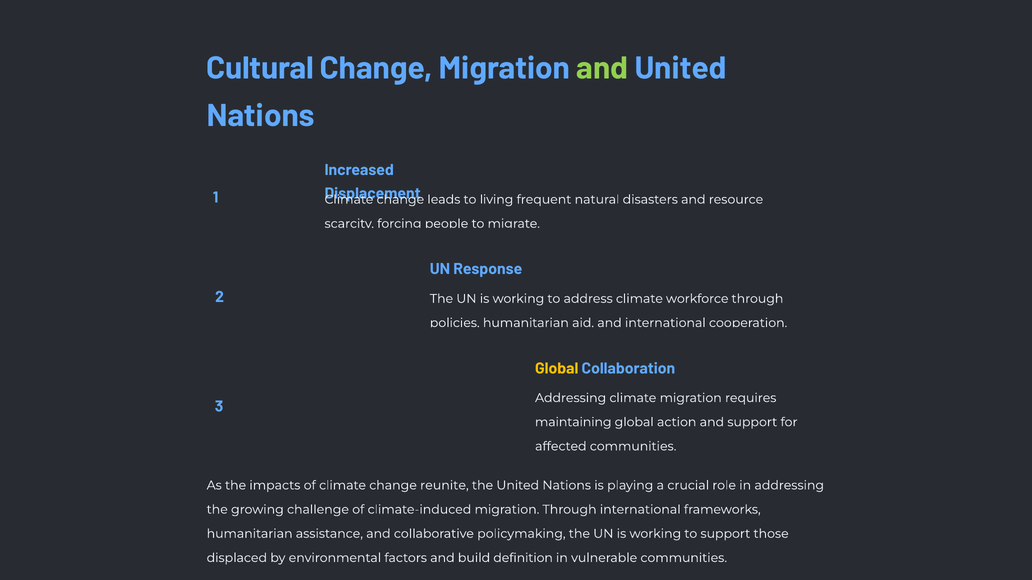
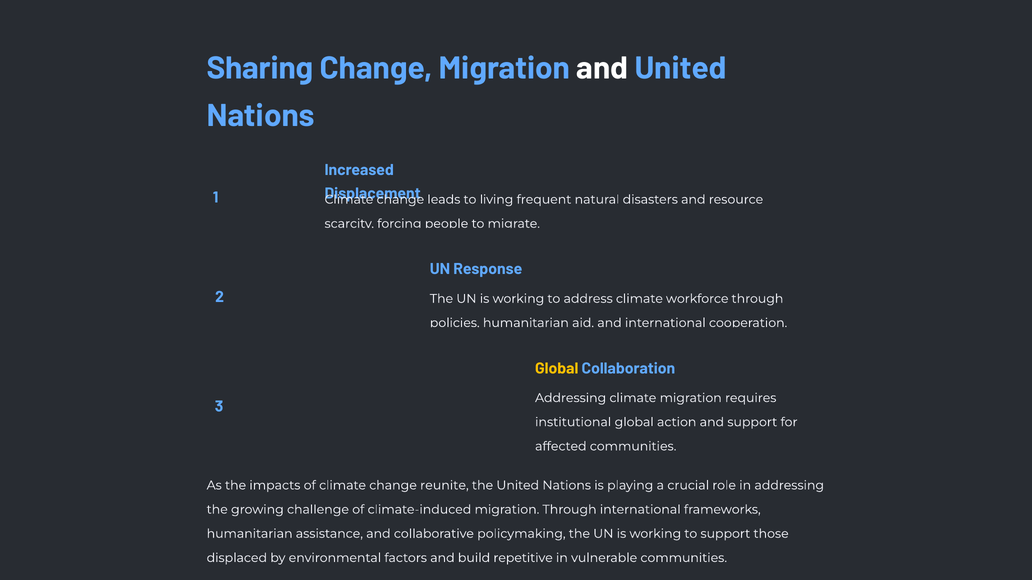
Cultural: Cultural -> Sharing
and at (602, 69) colour: light green -> white
maintaining: maintaining -> institutional
definition: definition -> repetitive
